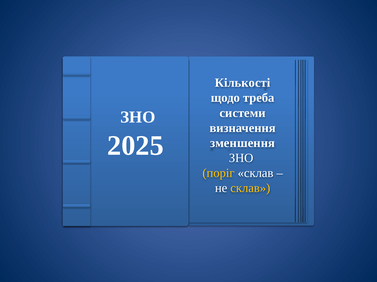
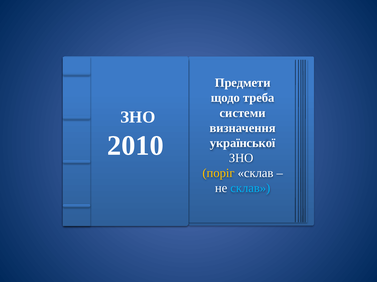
Кількості: Кількості -> Предмети
2025: 2025 -> 2010
зменшення: зменшення -> української
склав at (250, 189) colour: yellow -> light blue
